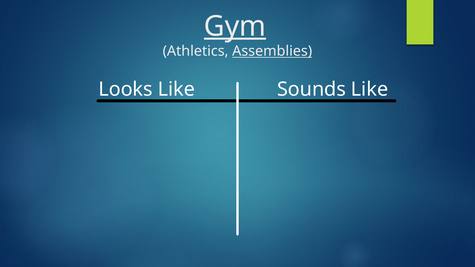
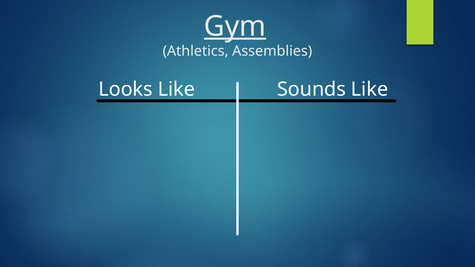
Assemblies underline: present -> none
